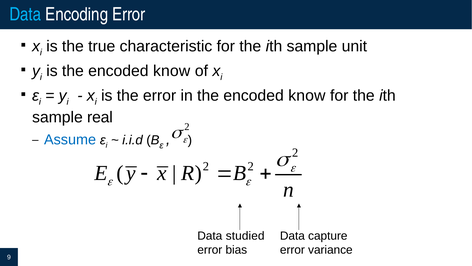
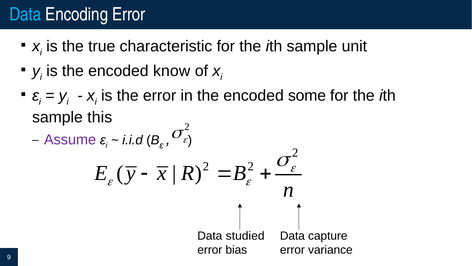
in the encoded know: know -> some
real: real -> this
Assume colour: blue -> purple
